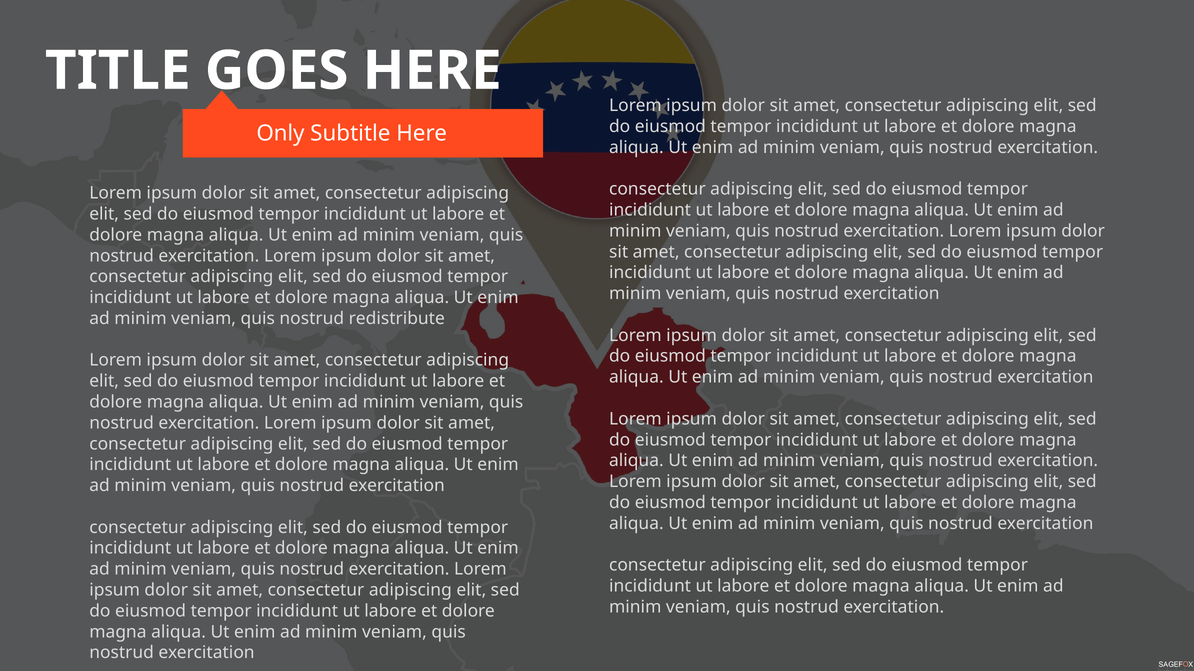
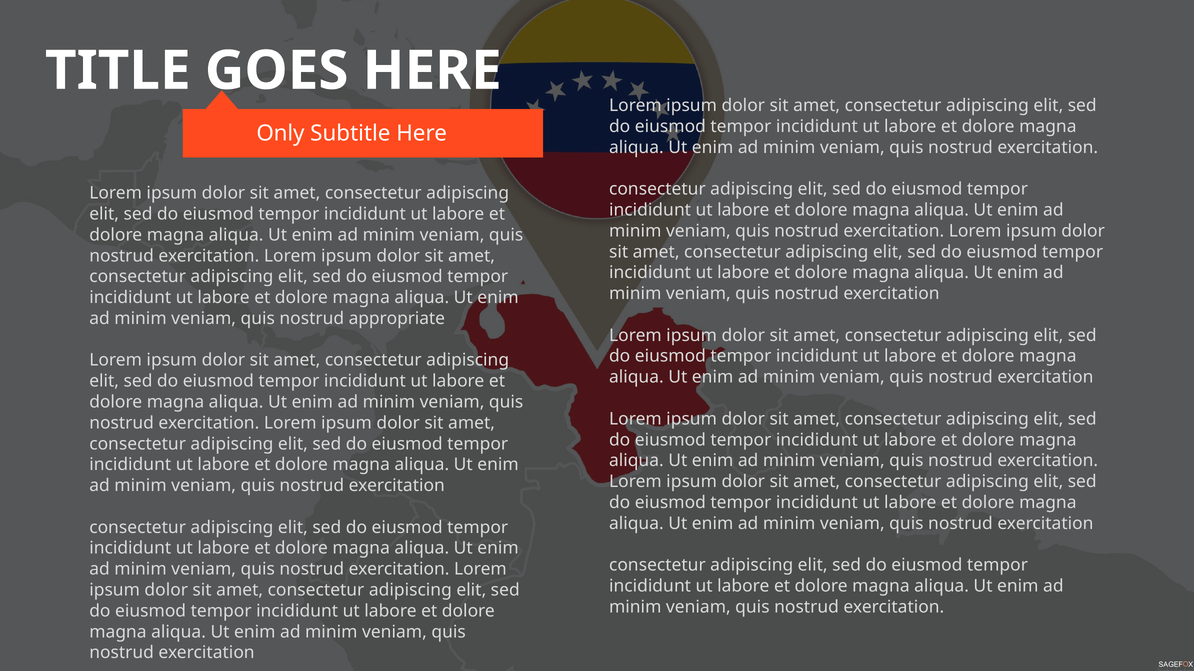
redistribute: redistribute -> appropriate
